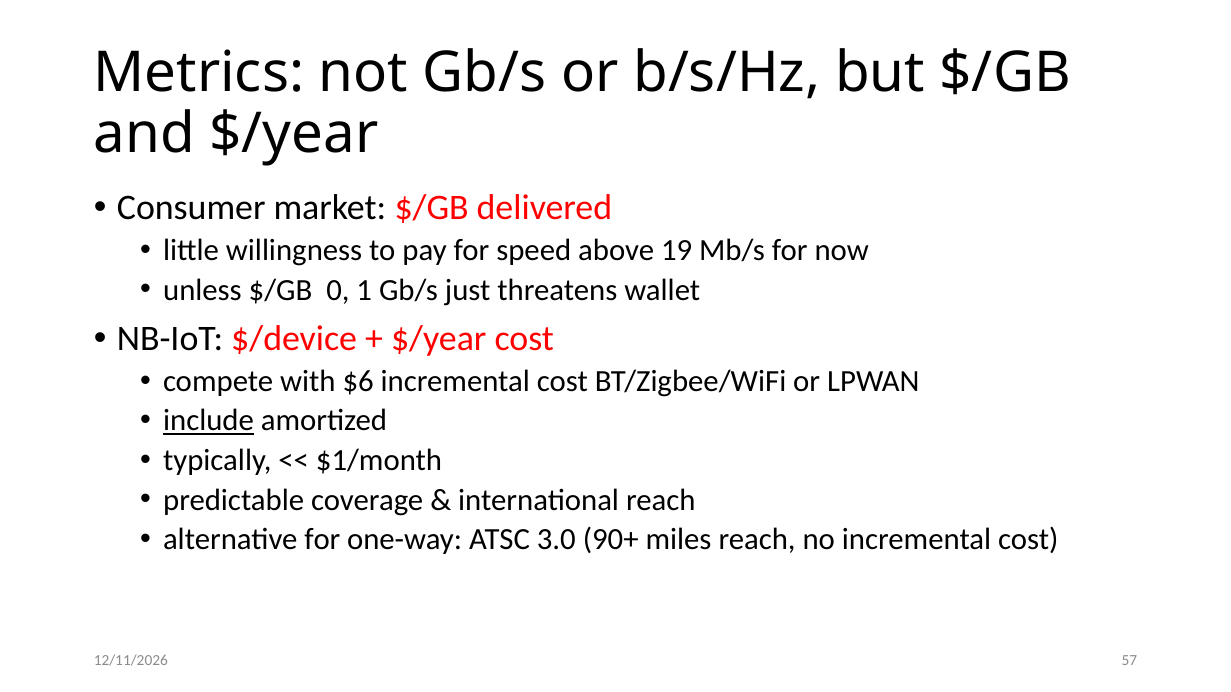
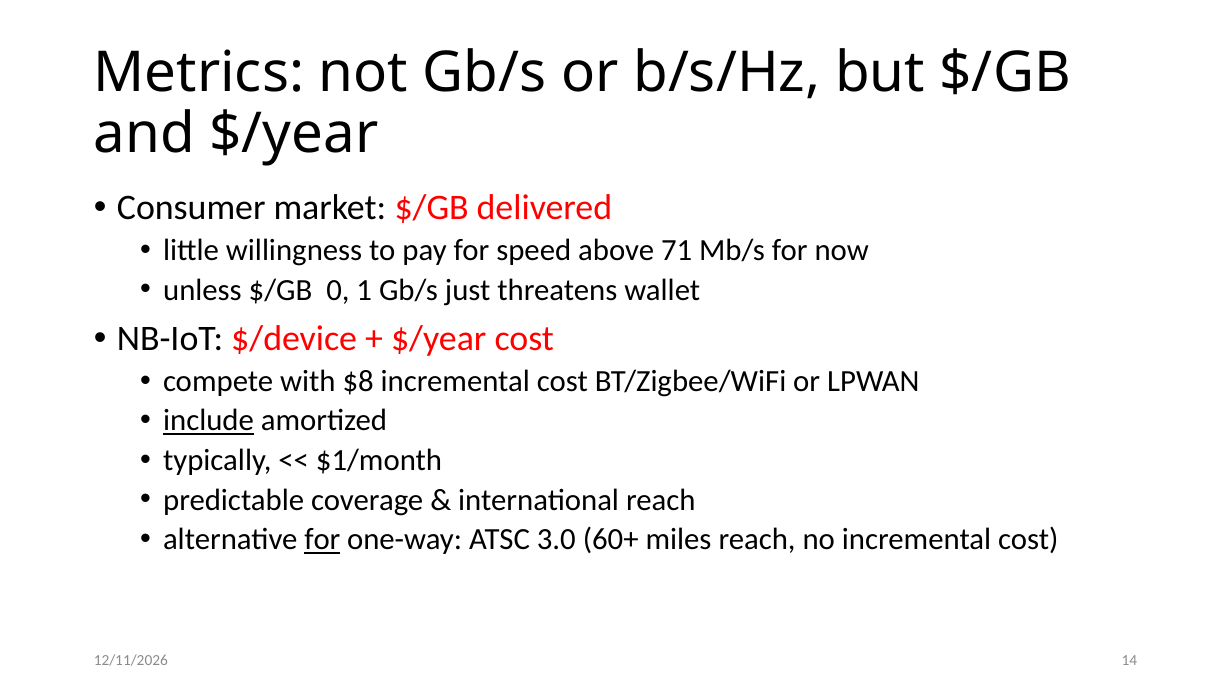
19: 19 -> 71
$6: $6 -> $8
for at (322, 540) underline: none -> present
90+: 90+ -> 60+
57: 57 -> 14
